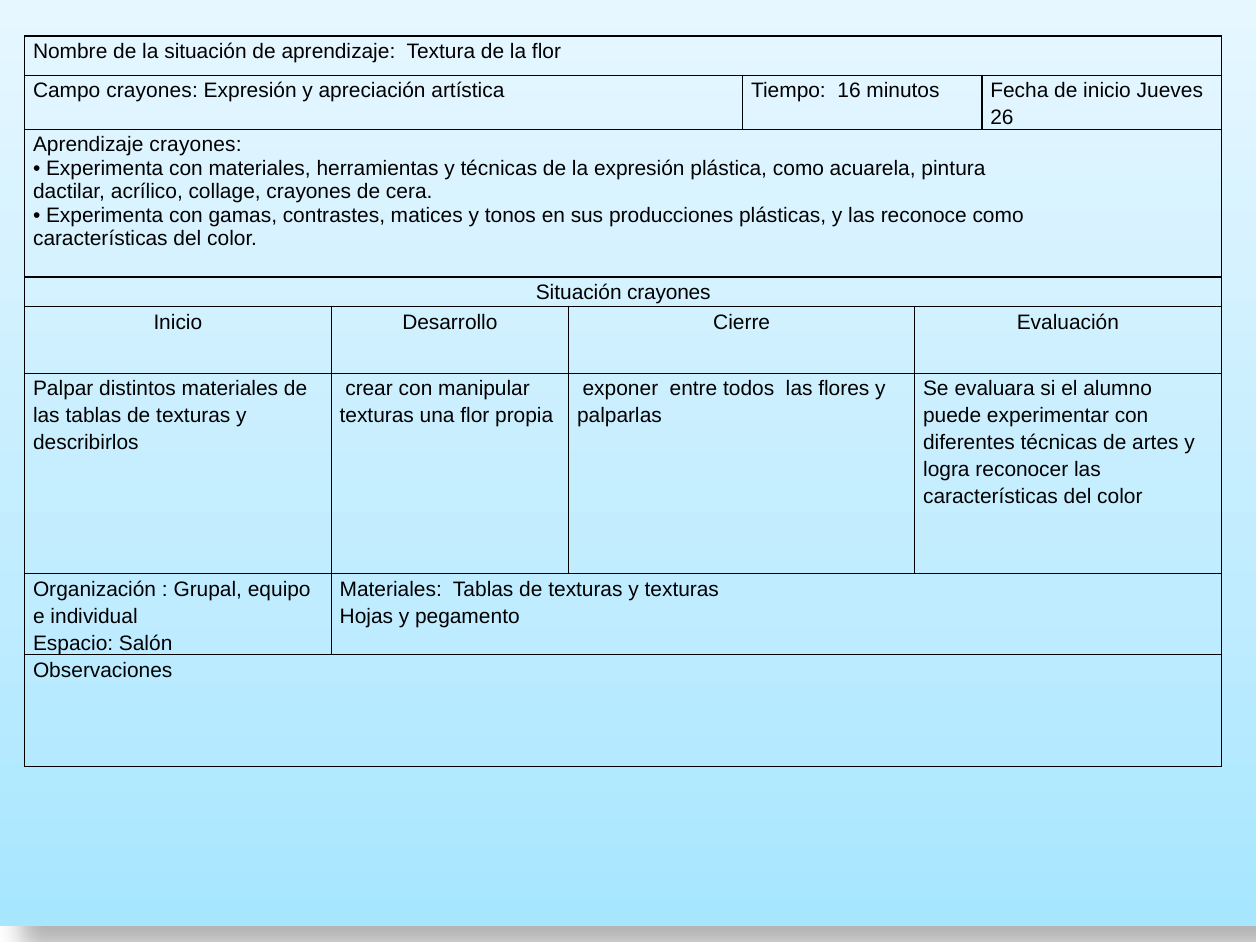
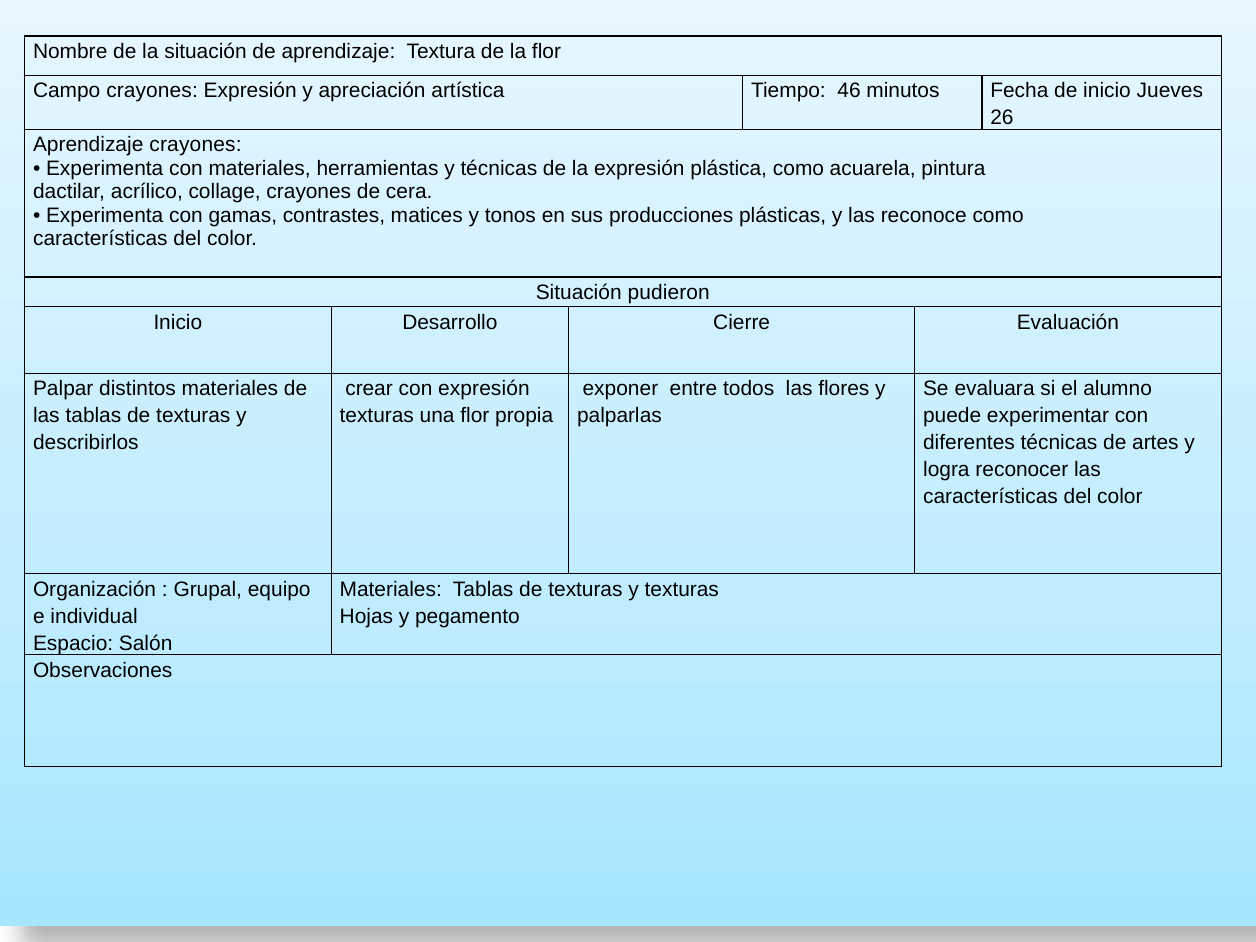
16: 16 -> 46
Situación crayones: crayones -> pudieron
con manipular: manipular -> expresión
